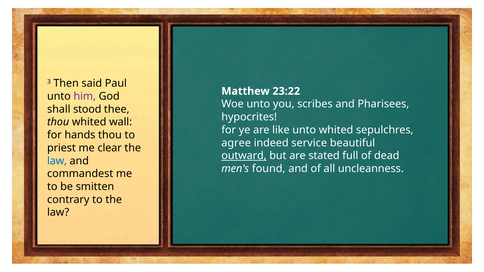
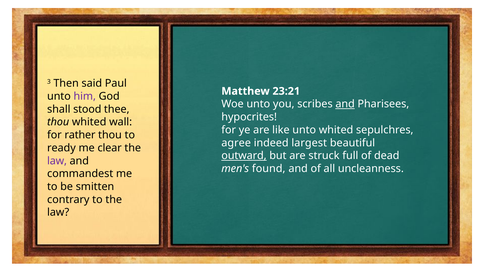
23:22: 23:22 -> 23:21
and at (345, 104) underline: none -> present
hands: hands -> rather
service: service -> largest
priest: priest -> ready
stated: stated -> struck
law at (57, 161) colour: blue -> purple
